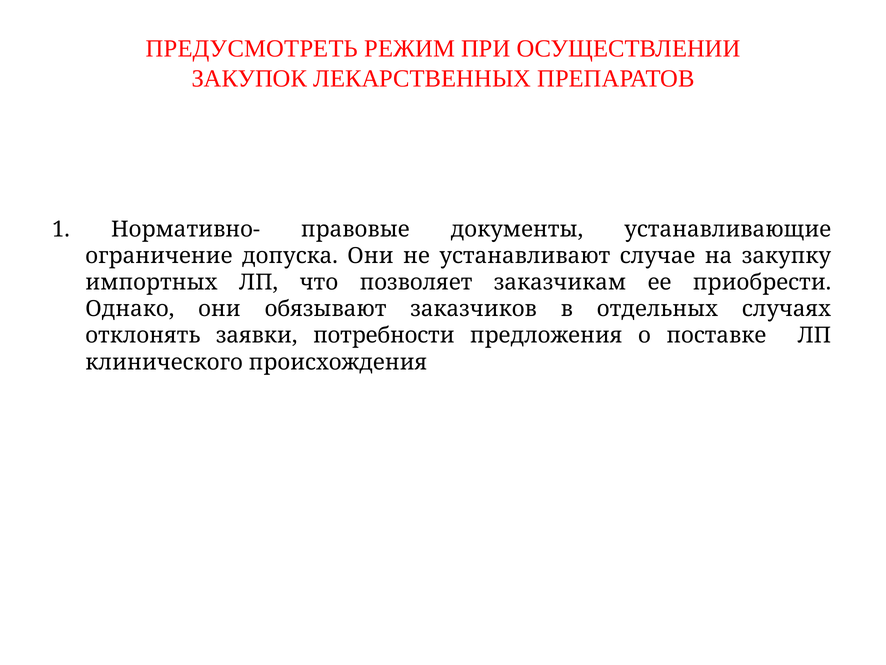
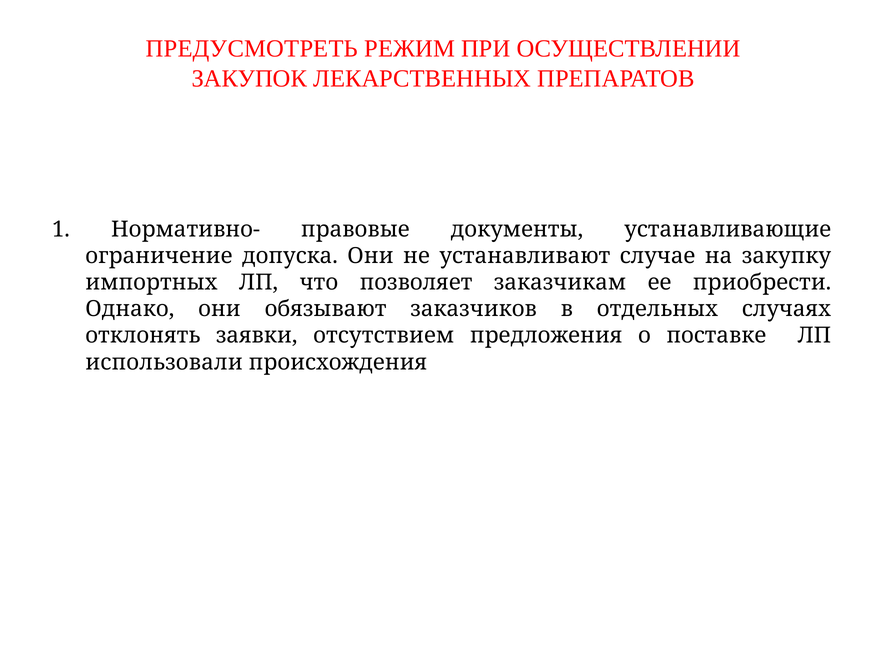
потребности: потребности -> отсутствием
клинического: клинического -> использовали
